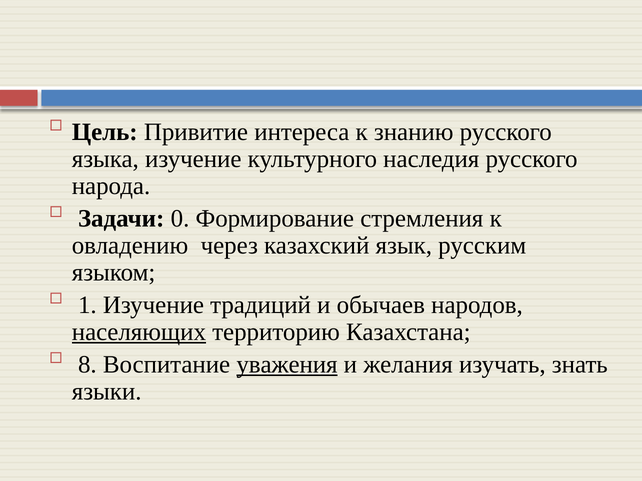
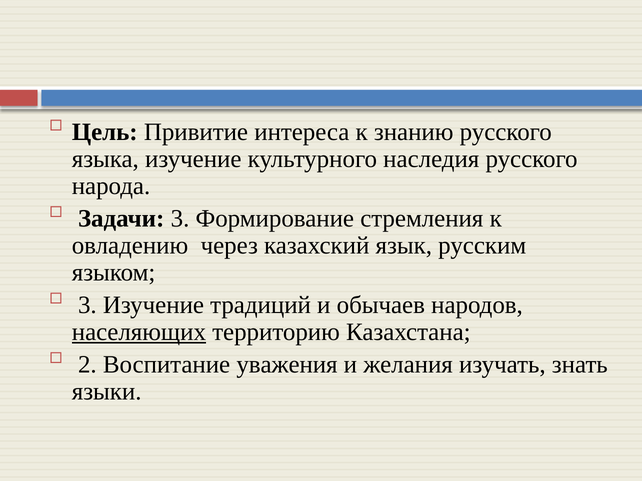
Задачи 0: 0 -> 3
1 at (87, 305): 1 -> 3
8: 8 -> 2
уважения underline: present -> none
